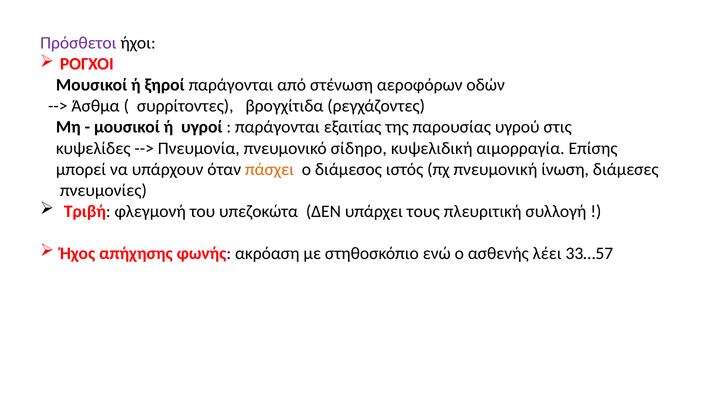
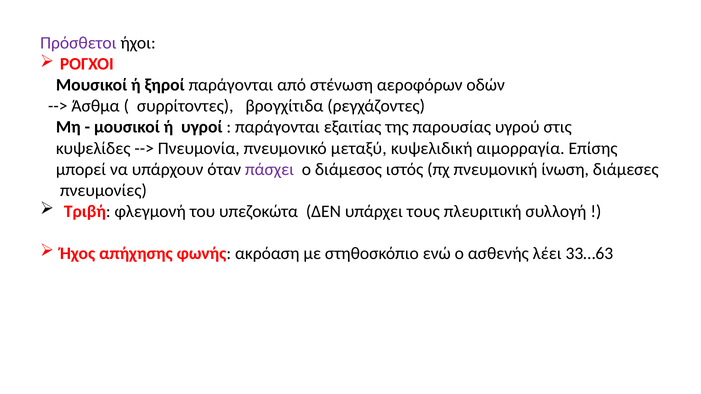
σίδηρο: σίδηρο -> μεταξύ
πάσχει colour: orange -> purple
33…57: 33…57 -> 33…63
